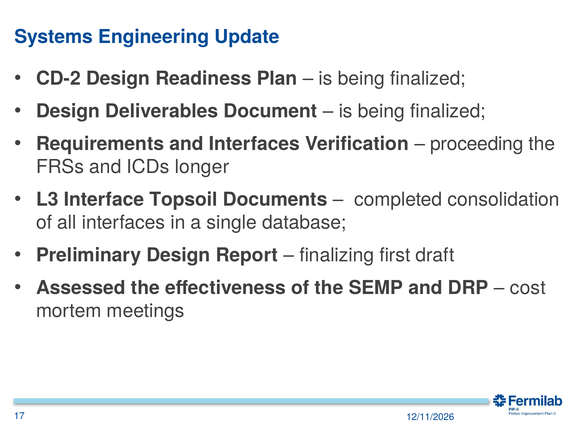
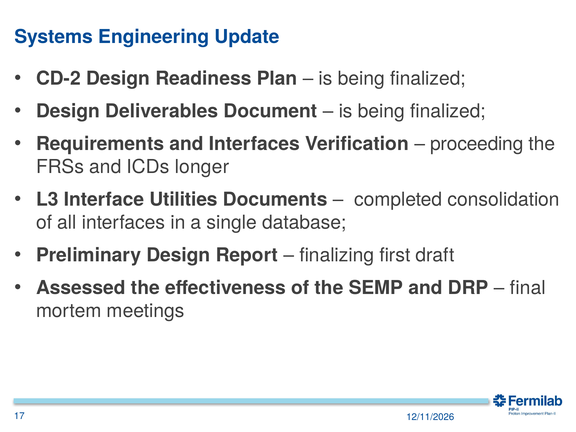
Topsoil: Topsoil -> Utilities
cost: cost -> final
